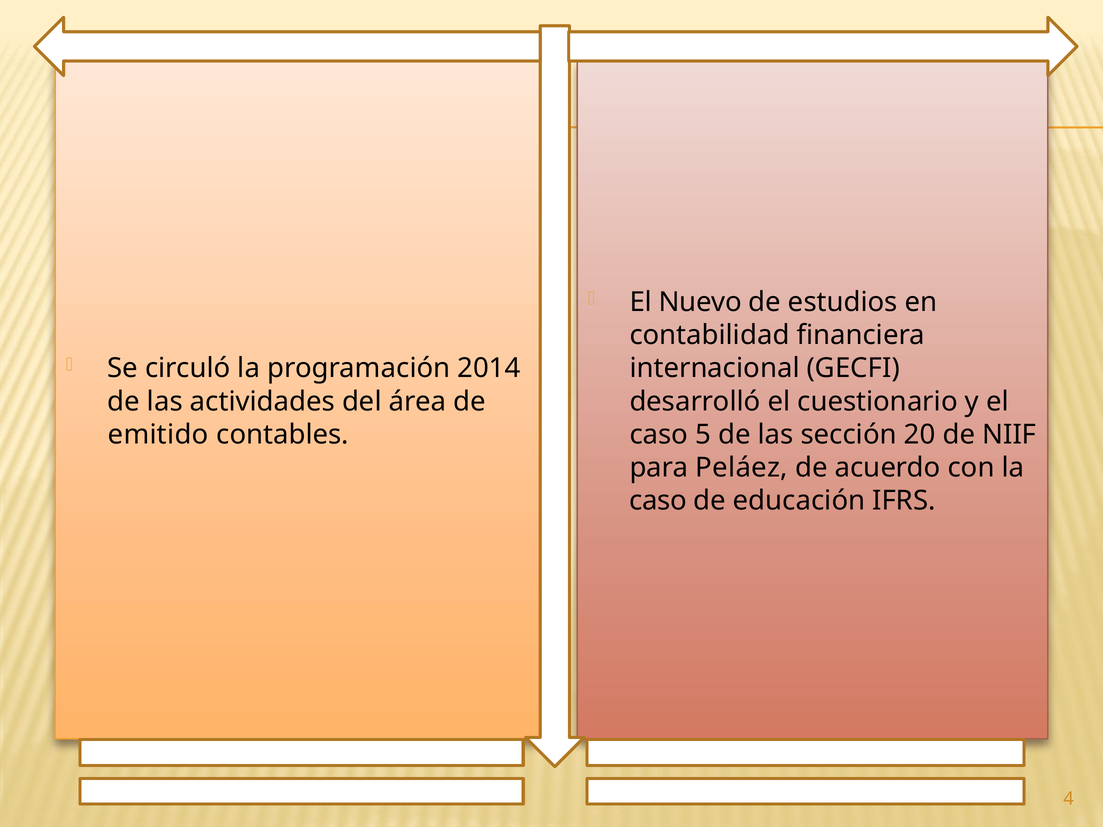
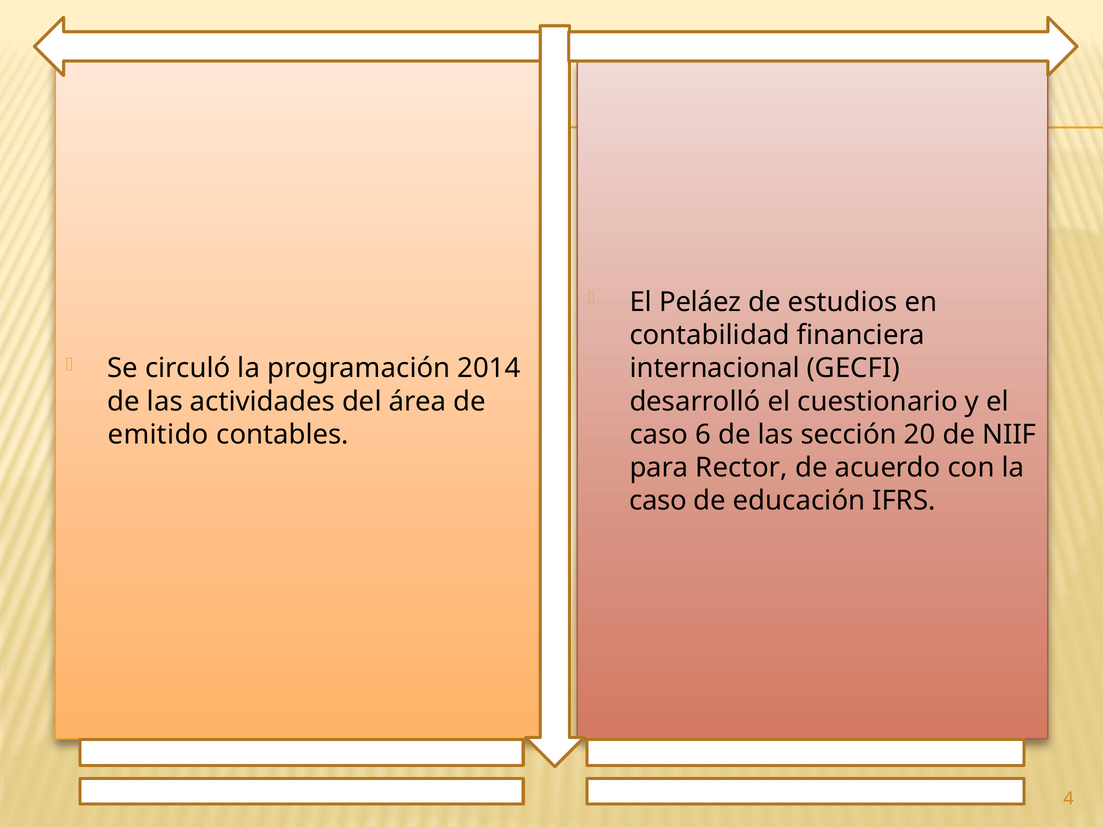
Nuevo: Nuevo -> Peláez
5: 5 -> 6
Peláez: Peláez -> Rector
